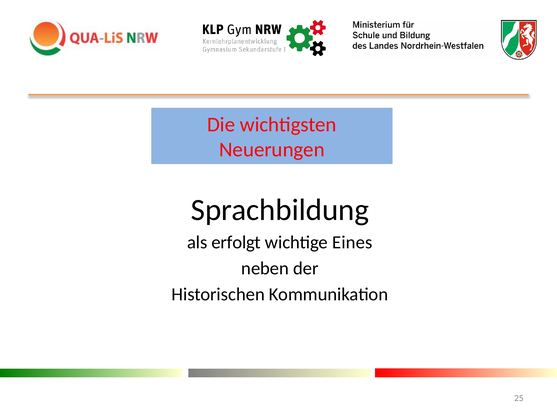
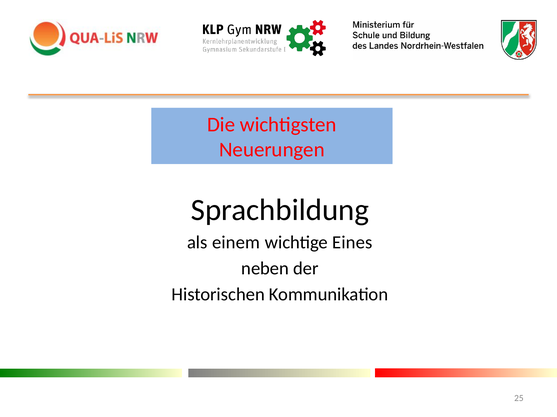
erfolgt: erfolgt -> einem
